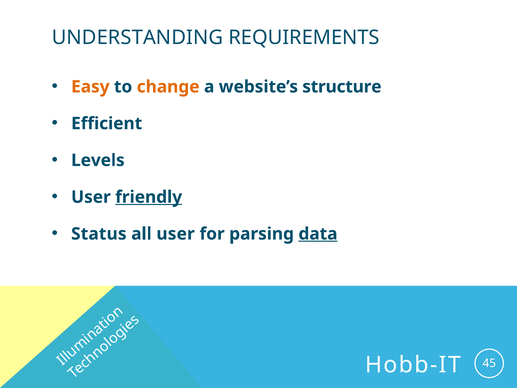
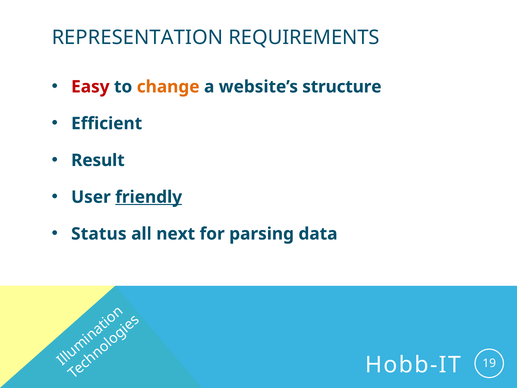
UNDERSTANDING: UNDERSTANDING -> REPRESENTATION
Easy colour: orange -> red
Levels: Levels -> Result
all user: user -> next
data underline: present -> none
45: 45 -> 19
